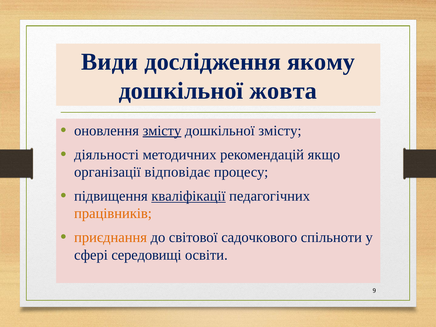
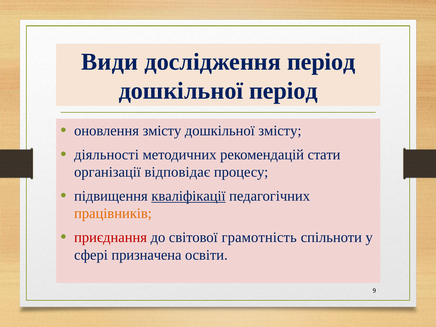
дослідження якому: якому -> період
дошкільної жовта: жовта -> період
змісту at (162, 131) underline: present -> none
якщо: якщо -> стати
приєднання colour: orange -> red
садочкового: садочкового -> грамотність
середовищі: середовищі -> призначена
